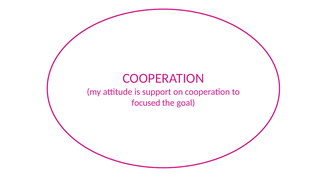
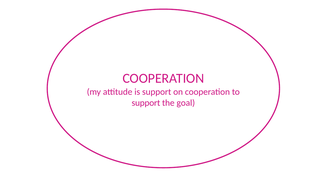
focused at (146, 103): focused -> support
